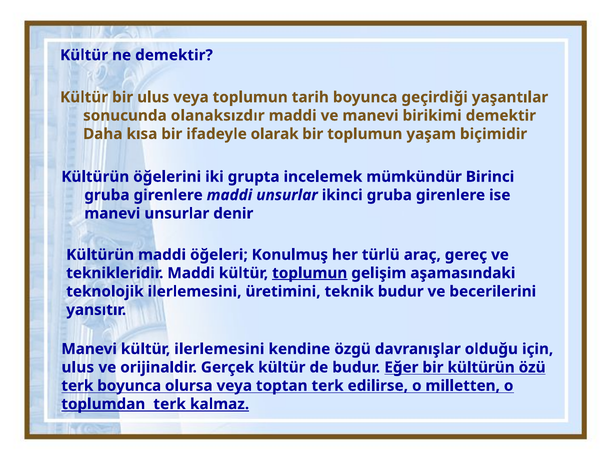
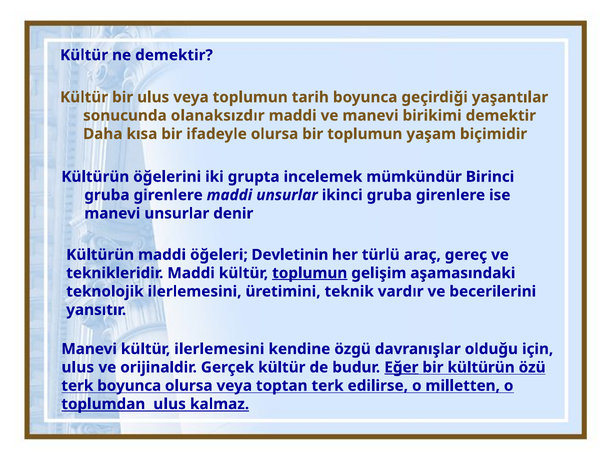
ifadeyle olarak: olarak -> olursa
Konulmuş: Konulmuş -> Devletinin
teknik budur: budur -> vardır
Eğer underline: none -> present
toplumdan terk: terk -> ulus
